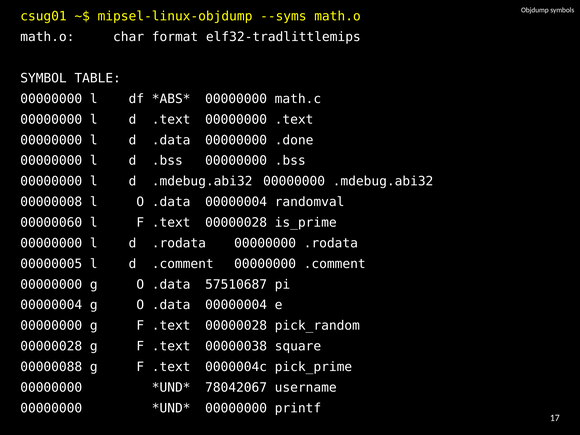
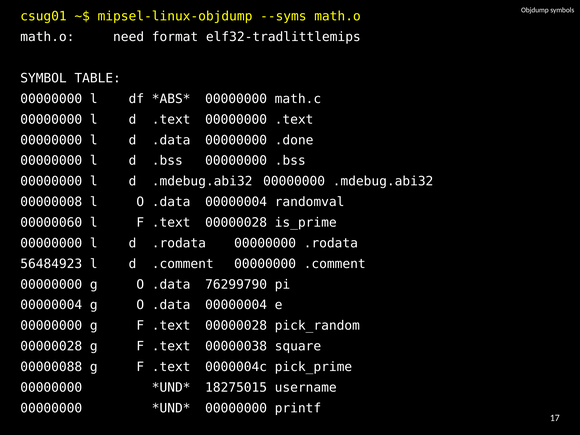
char: char -> need
00000005: 00000005 -> 56484923
57510687: 57510687 -> 76299790
78042067: 78042067 -> 18275015
